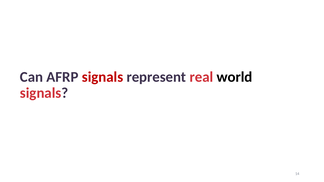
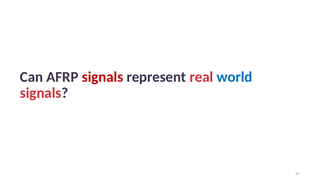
world colour: black -> blue
